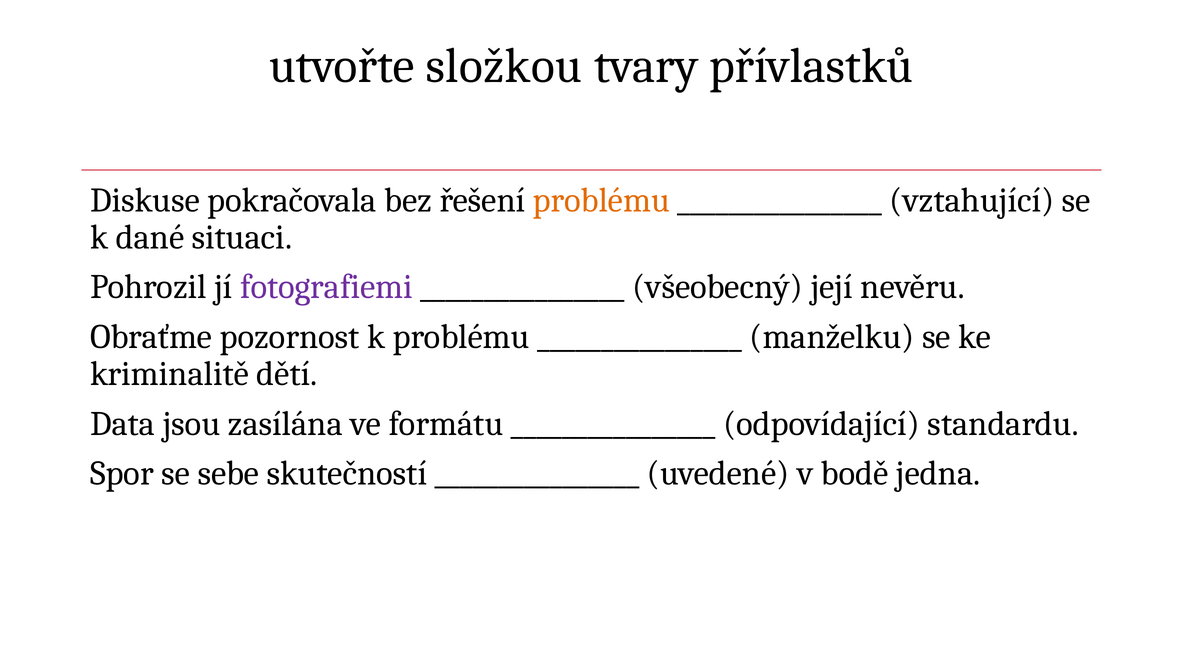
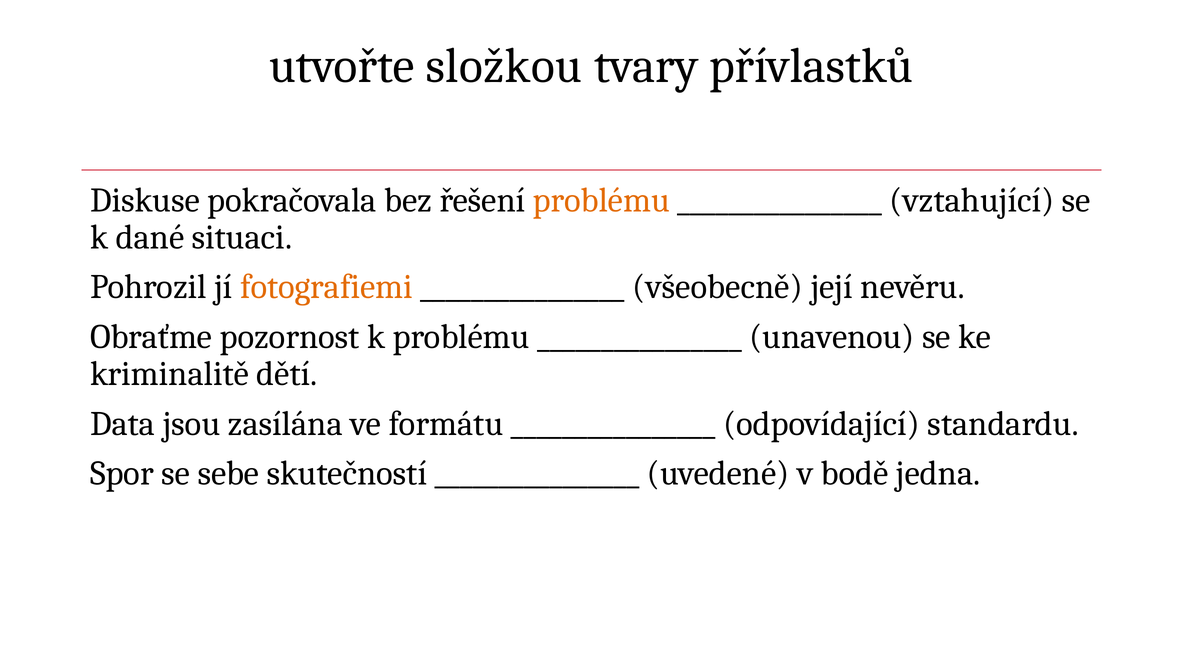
fotografiemi colour: purple -> orange
všeobecný: všeobecný -> všeobecně
manželku: manželku -> unavenou
